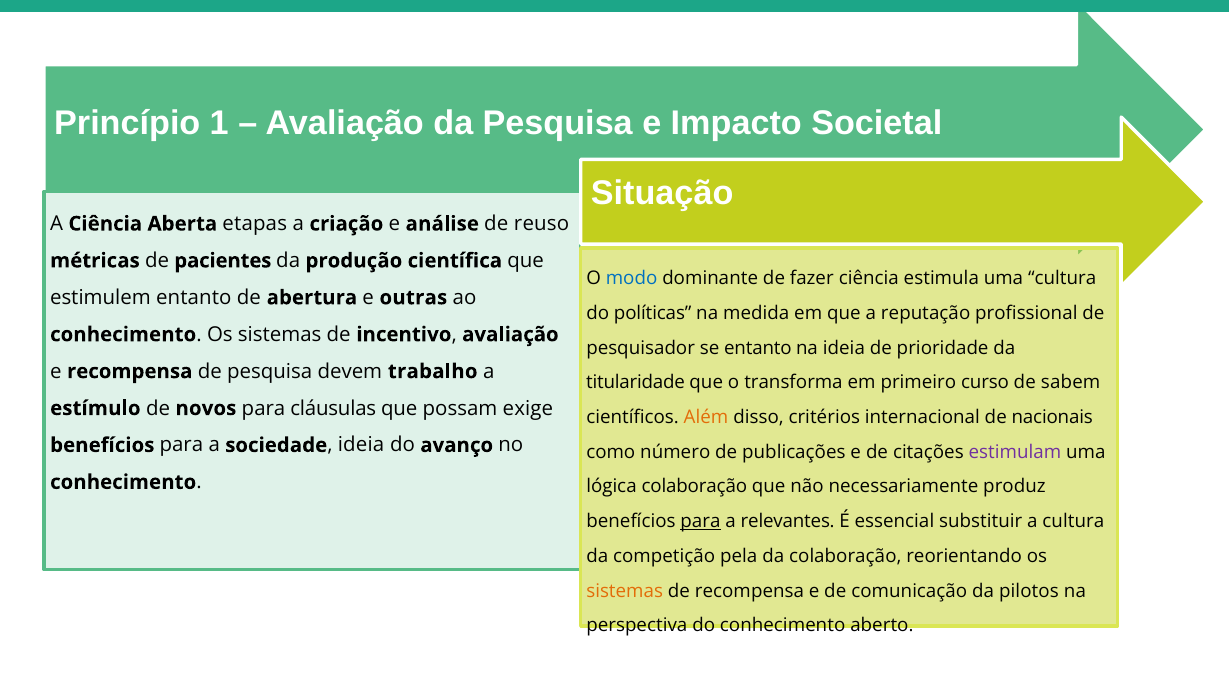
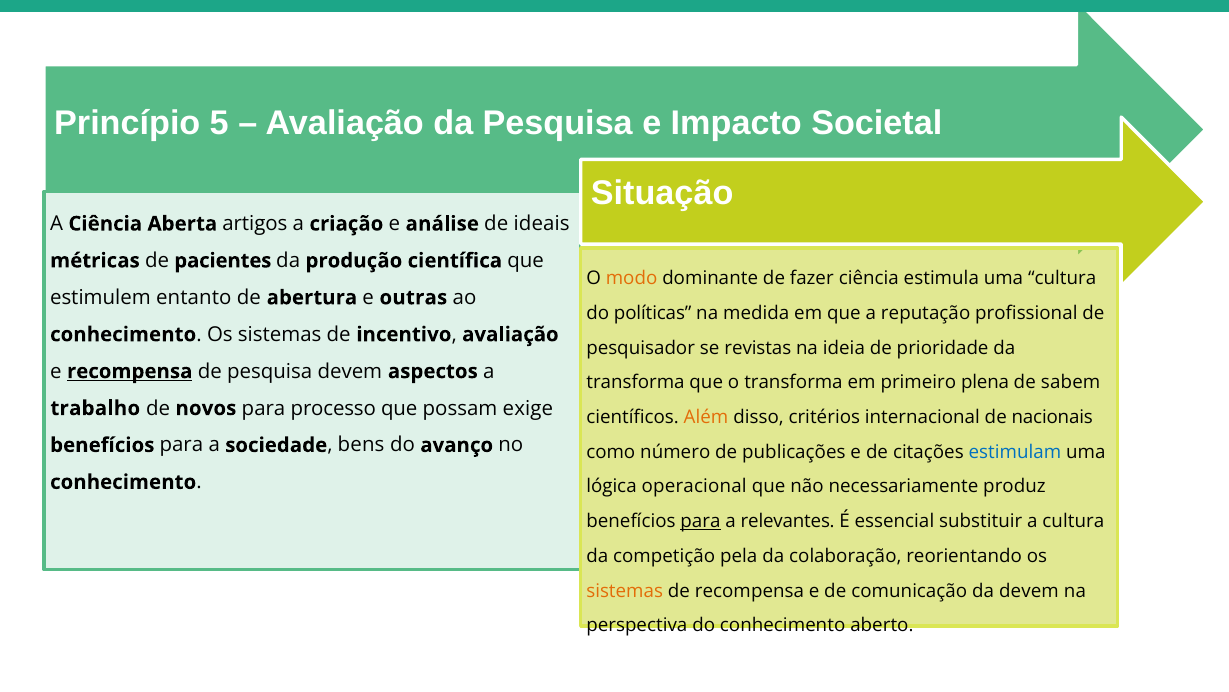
1: 1 -> 5
etapas: etapas -> artigos
reuso: reuso -> ideais
modo colour: blue -> orange
se entanto: entanto -> revistas
recompensa at (130, 371) underline: none -> present
trabalho: trabalho -> aspectos
titularidade at (636, 382): titularidade -> transforma
curso: curso -> plena
estímulo: estímulo -> trabalho
cláusulas: cláusulas -> processo
sociedade ideia: ideia -> bens
estimulam colour: purple -> blue
lógica colaboração: colaboração -> operacional
da pilotos: pilotos -> devem
